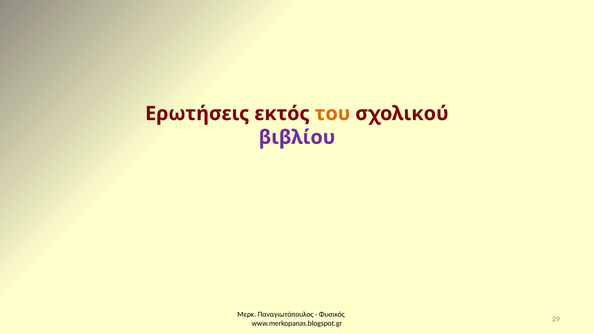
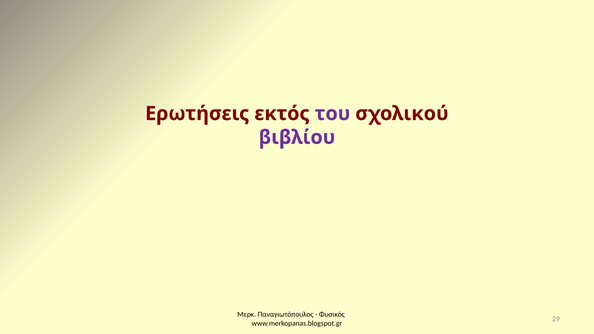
του colour: orange -> purple
